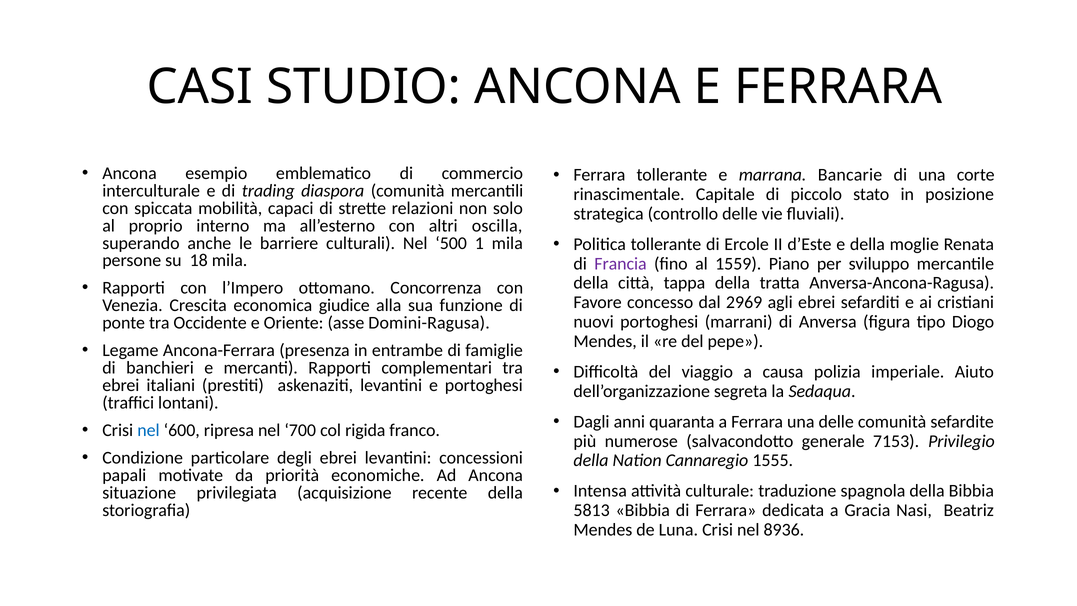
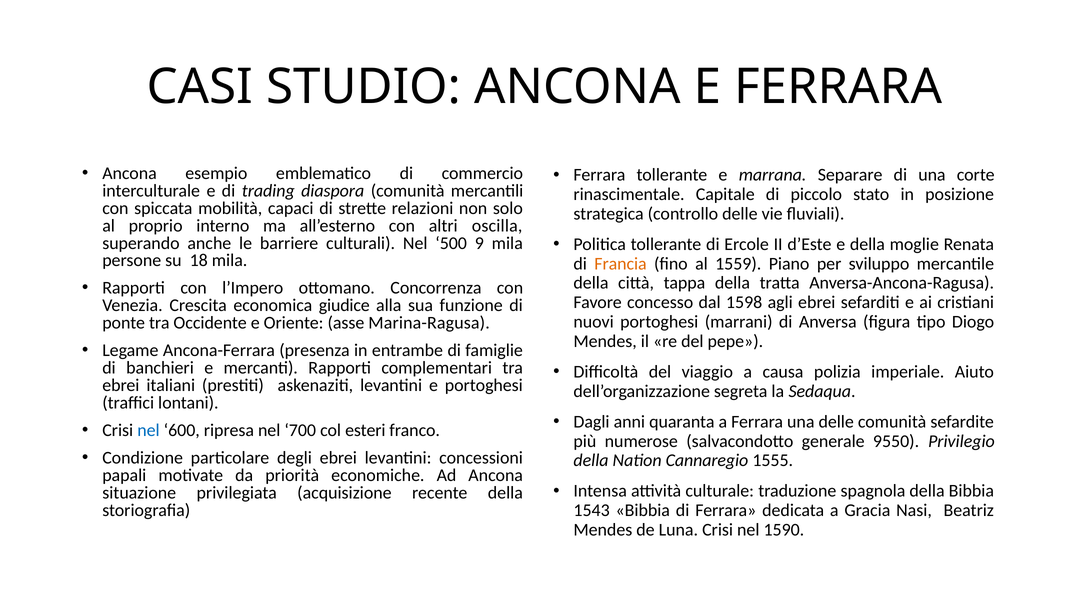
Bancarie: Bancarie -> Separare
1: 1 -> 9
Francia colour: purple -> orange
2969: 2969 -> 1598
Domini-Ragusa: Domini-Ragusa -> Marina-Ragusa
rigida: rigida -> esteri
7153: 7153 -> 9550
5813: 5813 -> 1543
8936: 8936 -> 1590
